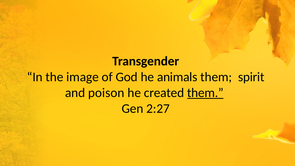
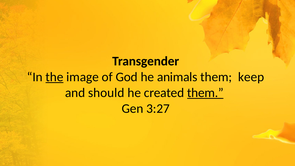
the underline: none -> present
spirit: spirit -> keep
poison: poison -> should
2:27: 2:27 -> 3:27
